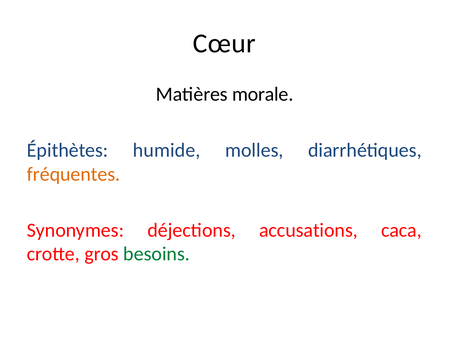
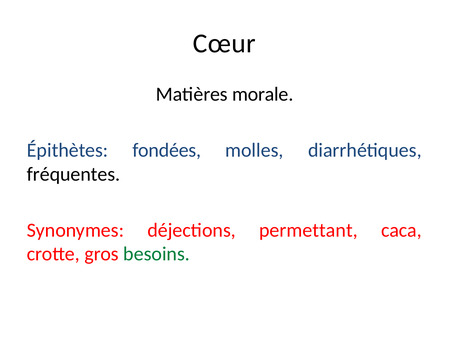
humide: humide -> fondées
fréquentes colour: orange -> black
accusations: accusations -> permettant
